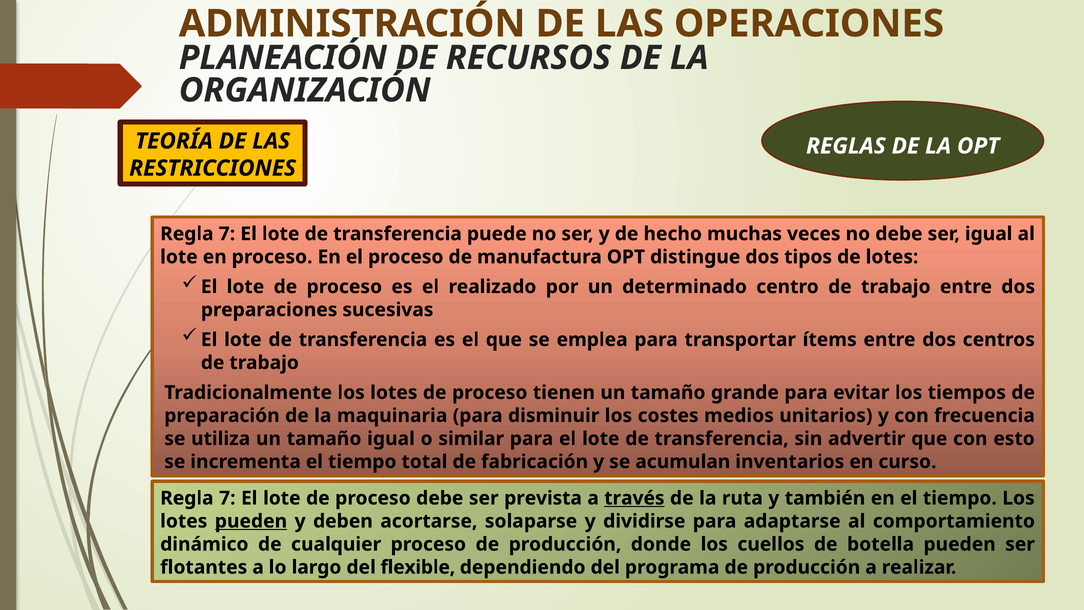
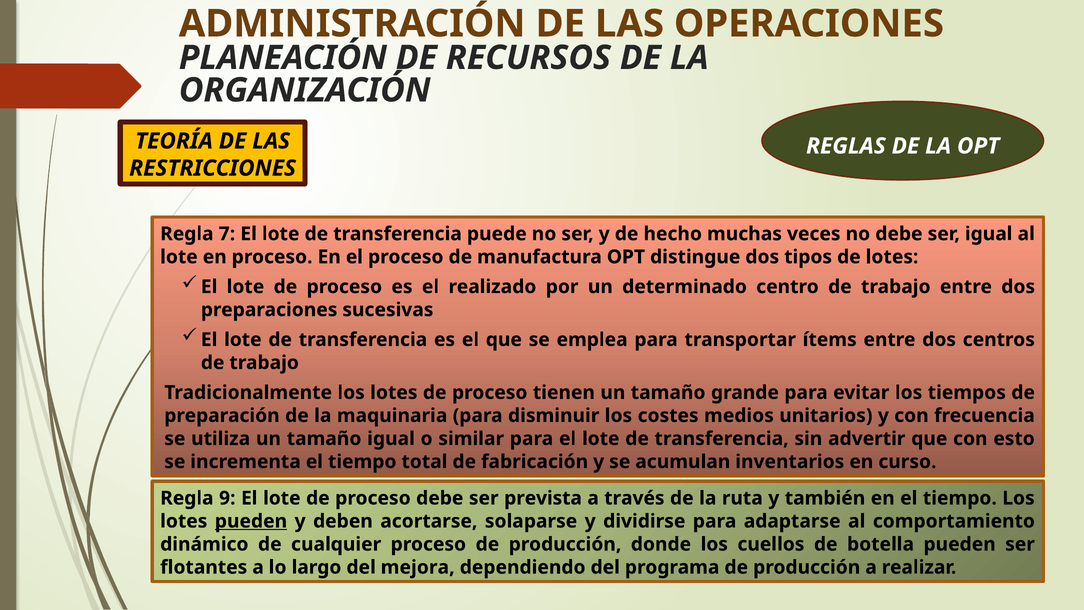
7 at (227, 498): 7 -> 9
través underline: present -> none
flexible: flexible -> mejora
